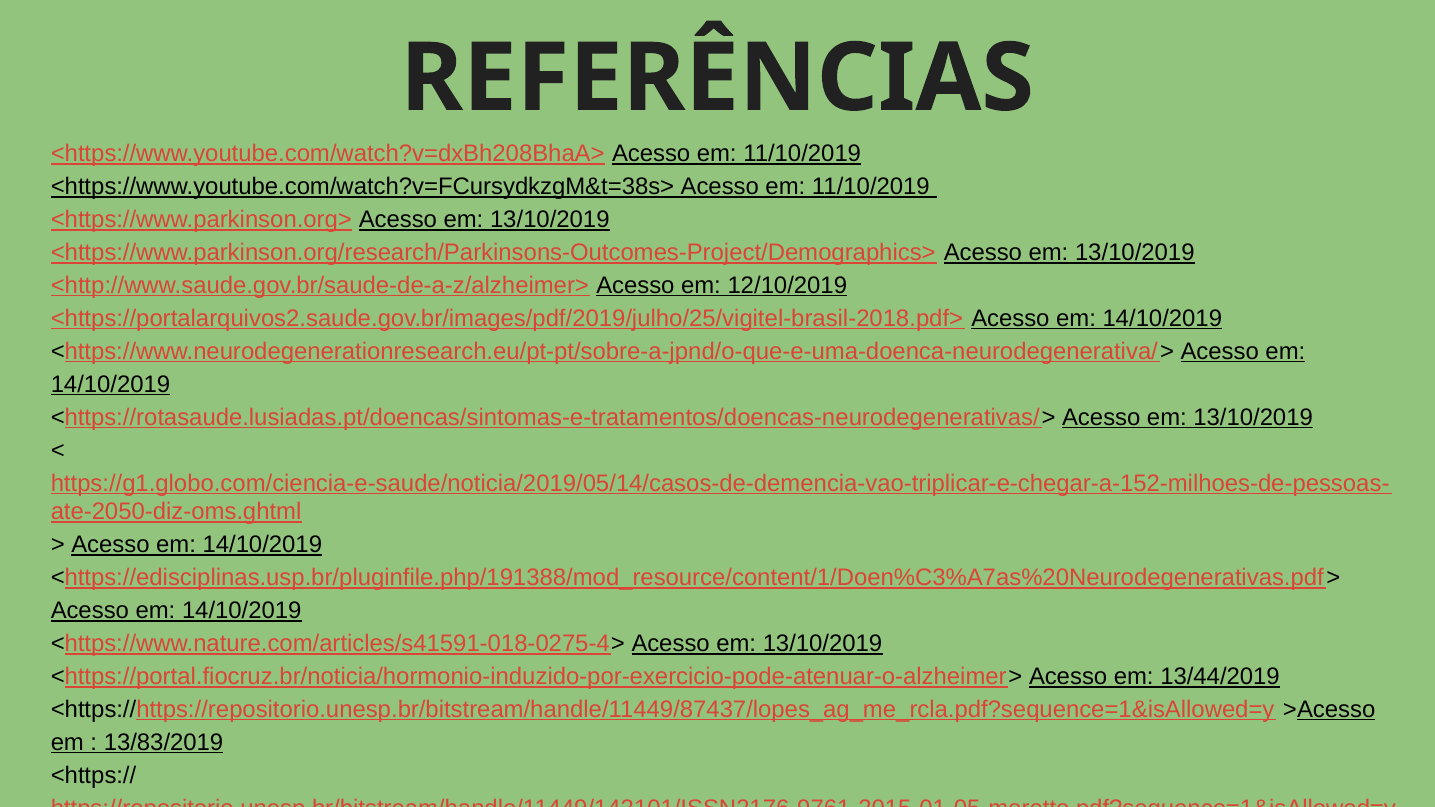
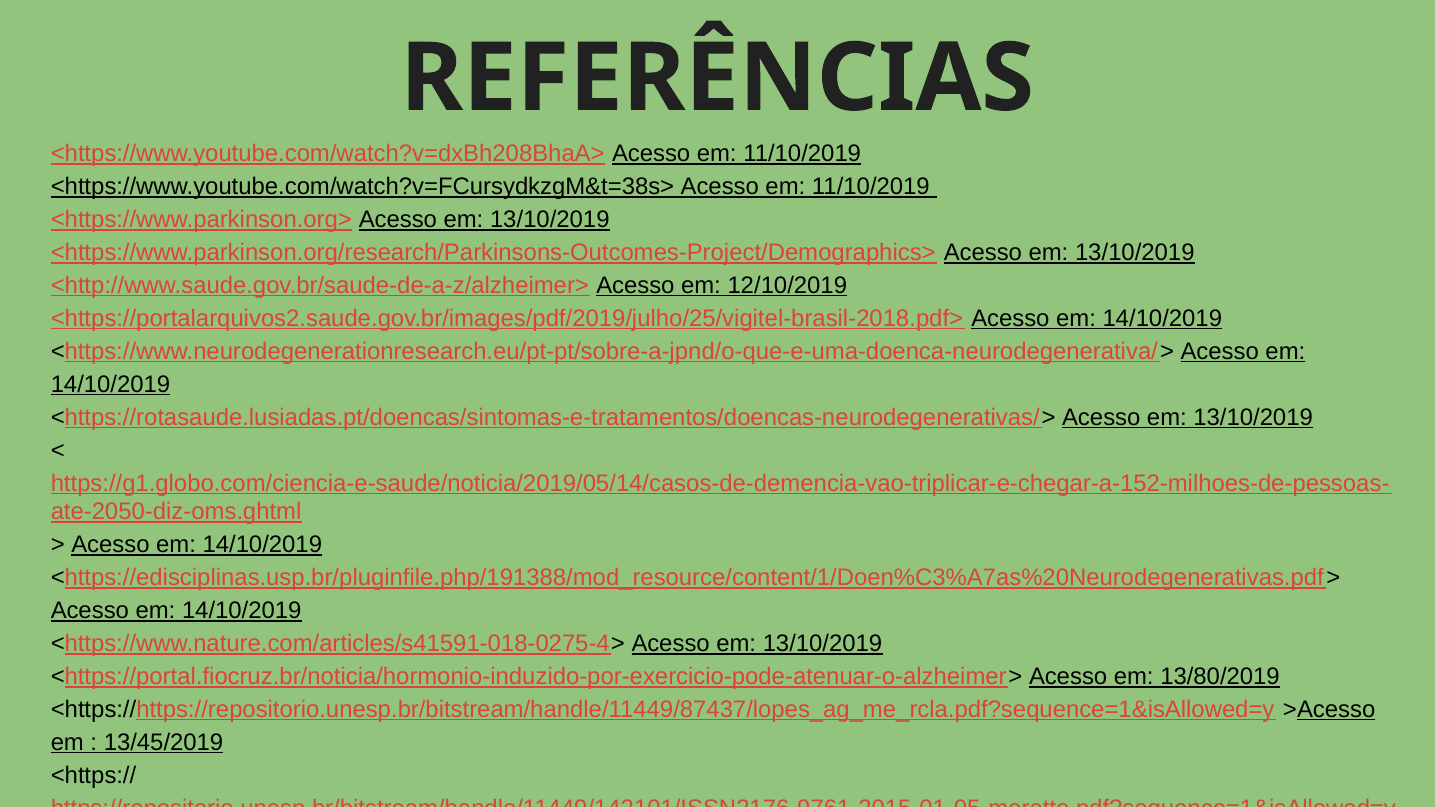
13/44/2019: 13/44/2019 -> 13/80/2019
13/83/2019: 13/83/2019 -> 13/45/2019
